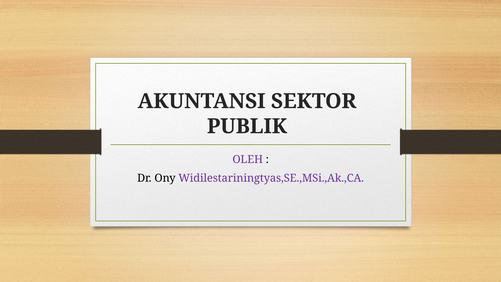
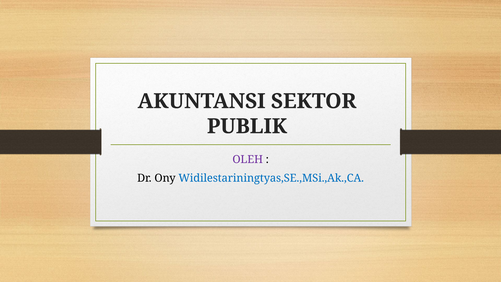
Widilestariningtyas,SE.,MSi.,Ak.,CA colour: purple -> blue
